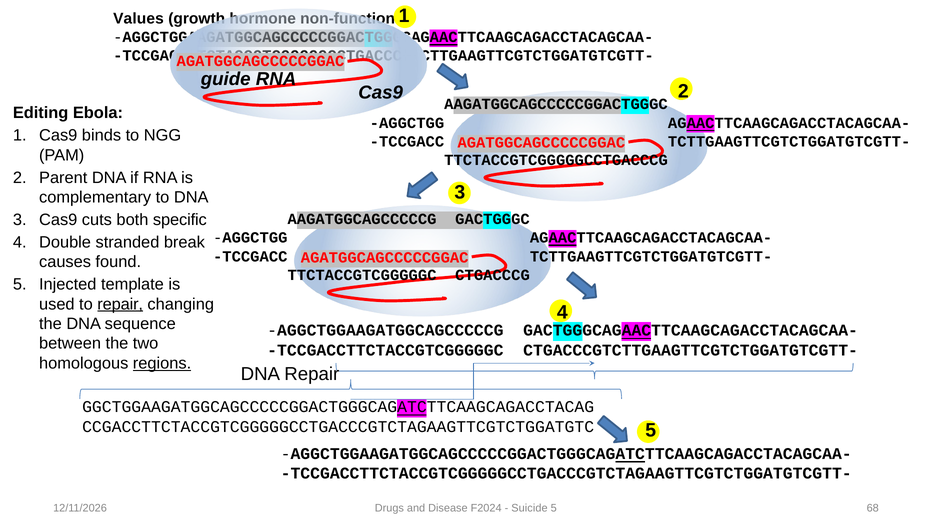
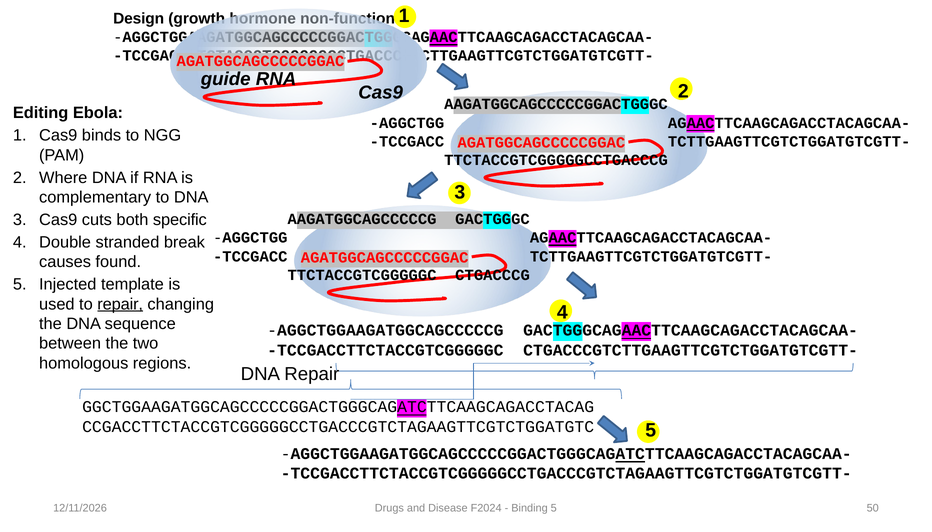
Values: Values -> Design
Parent: Parent -> Where
regions underline: present -> none
Suicide: Suicide -> Binding
68: 68 -> 50
